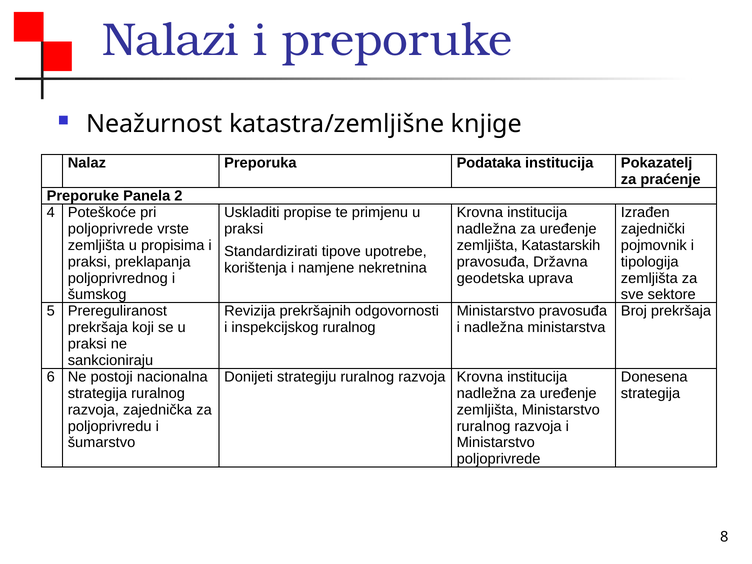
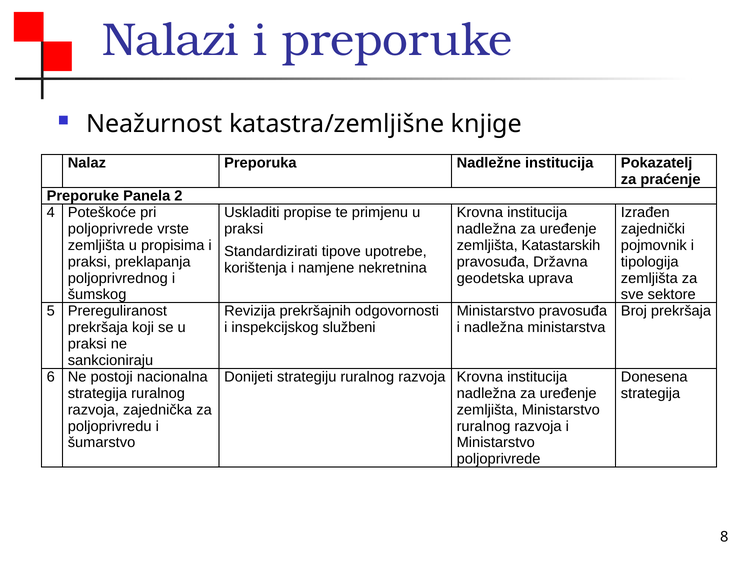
Podataka: Podataka -> Nadležne
inspekcijskog ruralnog: ruralnog -> službeni
